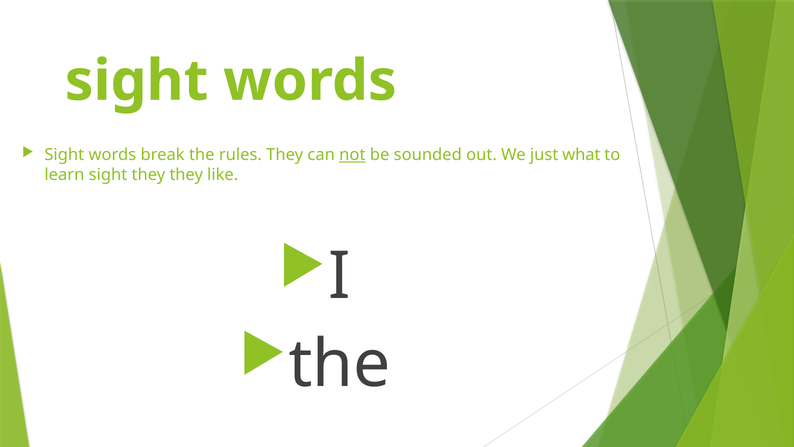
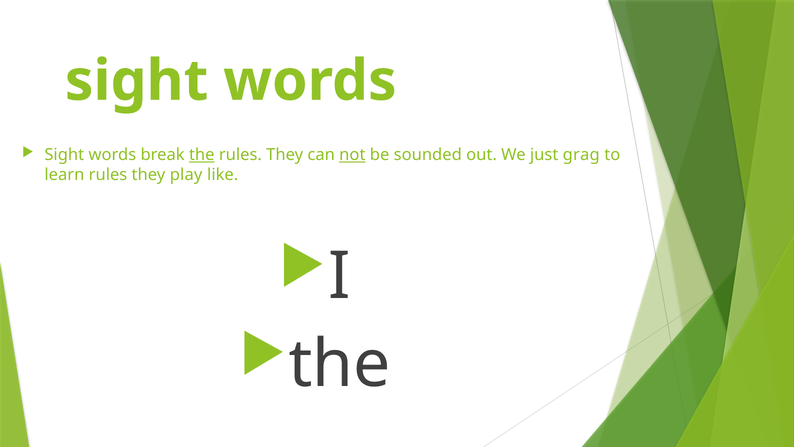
the at (202, 155) underline: none -> present
what: what -> grag
learn sight: sight -> rules
they they: they -> play
